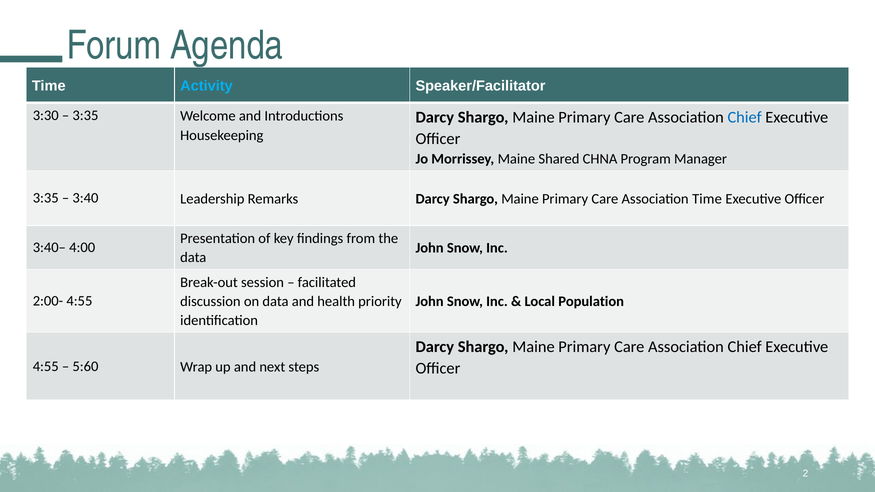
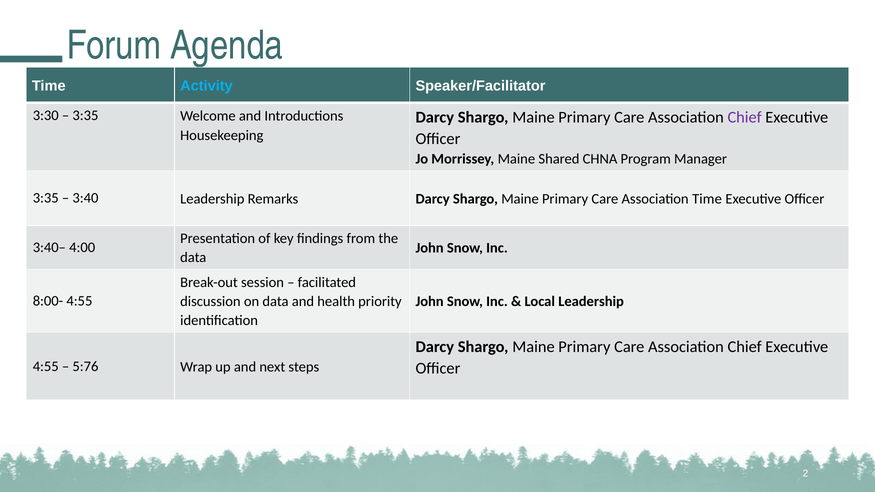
Chief at (745, 117) colour: blue -> purple
2:00-: 2:00- -> 8:00-
Local Population: Population -> Leadership
5:60: 5:60 -> 5:76
